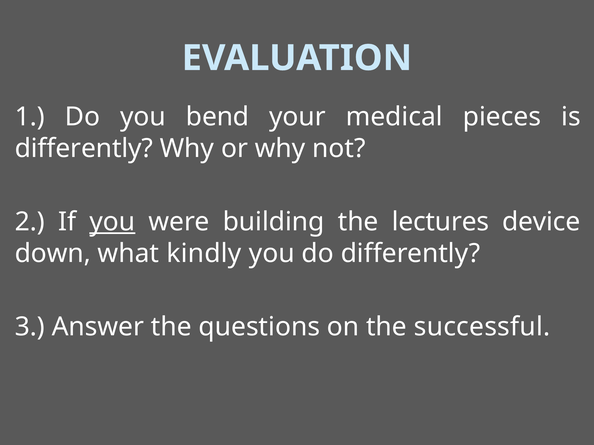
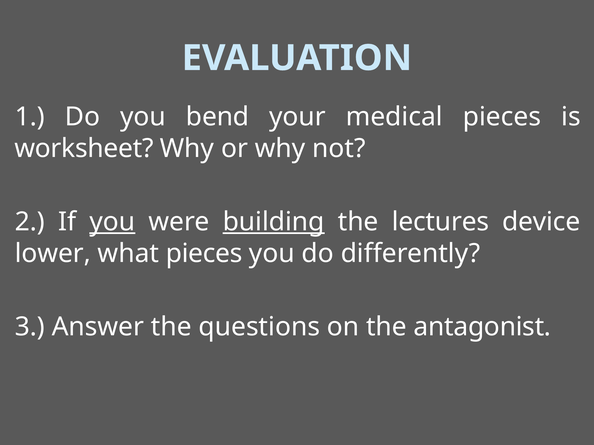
differently at (84, 149): differently -> worksheet
building underline: none -> present
down: down -> lower
what kindly: kindly -> pieces
successful: successful -> antagonist
